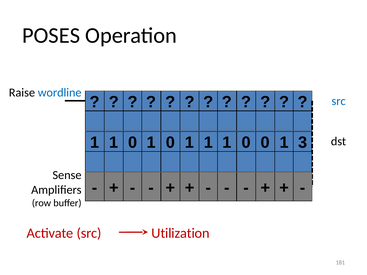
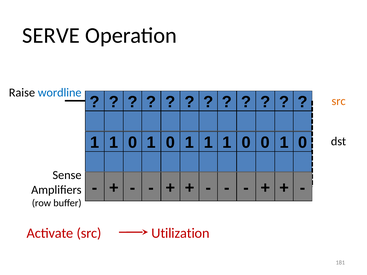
POSES: POSES -> SERVE
src at (339, 101) colour: blue -> orange
0 0 1 3: 3 -> 0
